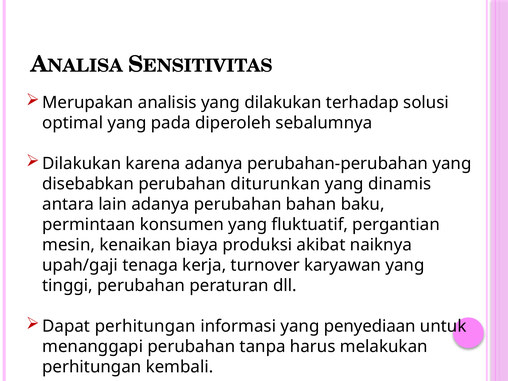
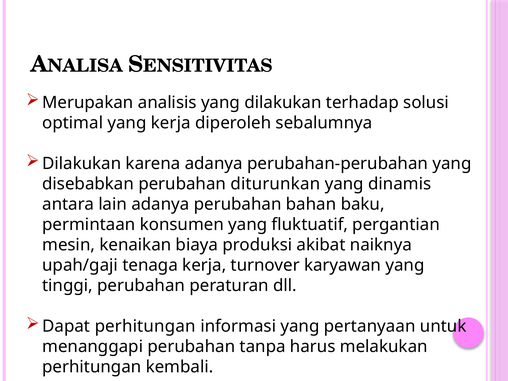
yang pada: pada -> kerja
penyediaan: penyediaan -> pertanyaan
